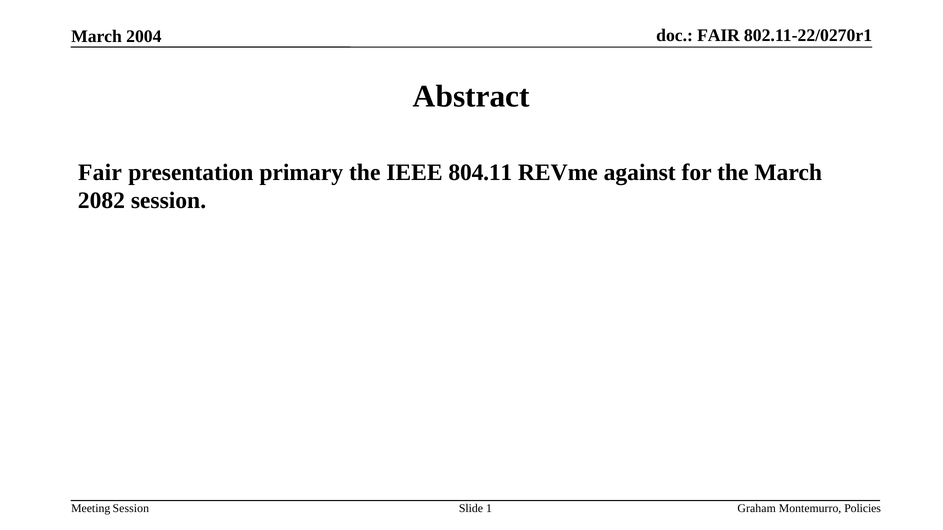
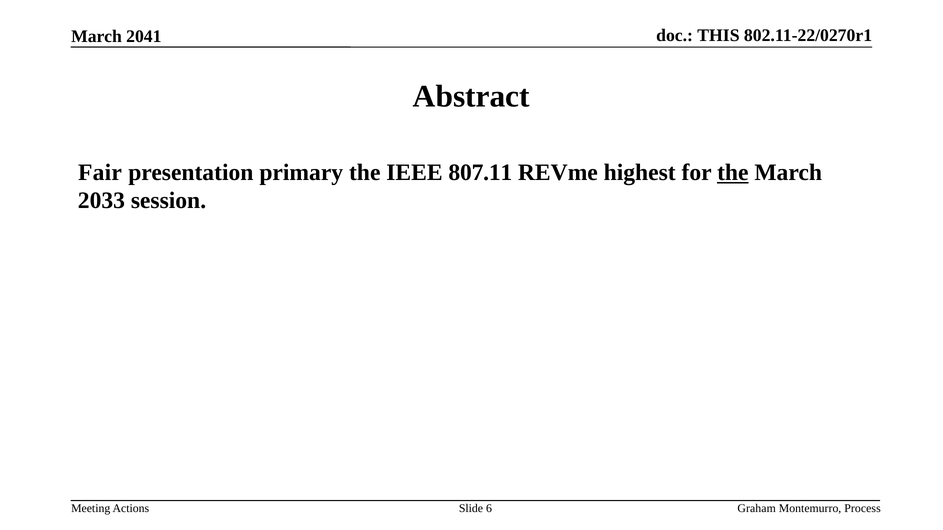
FAIR at (719, 36): FAIR -> THIS
2004: 2004 -> 2041
804.11: 804.11 -> 807.11
against: against -> highest
the at (733, 173) underline: none -> present
2082: 2082 -> 2033
Session at (131, 509): Session -> Actions
1: 1 -> 6
Policies: Policies -> Process
